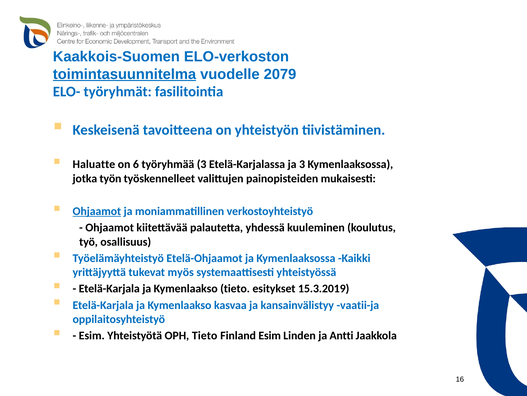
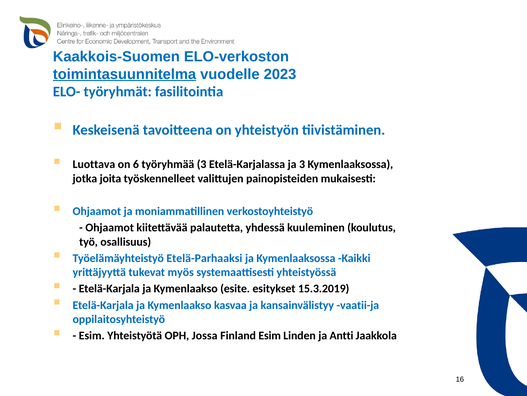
2079: 2079 -> 2023
Haluatte: Haluatte -> Luottava
työn: työn -> joita
Ohjaamot at (97, 211) underline: present -> none
Etelä-Ohjaamot: Etelä-Ohjaamot -> Etelä-Parhaaksi
Kymenlaakso tieto: tieto -> esite
OPH Tieto: Tieto -> Jossa
